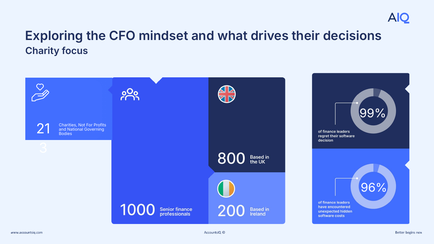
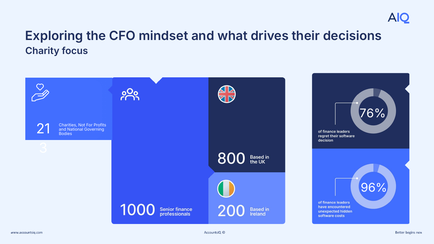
99%: 99% -> 76%
